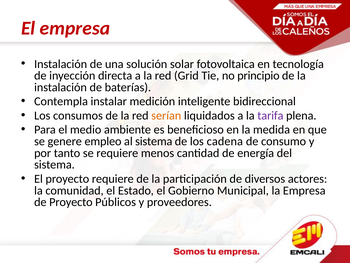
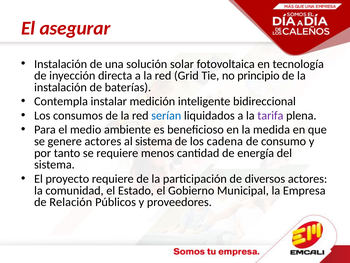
El empresa: empresa -> asegurar
serían colour: orange -> blue
genere empleo: empleo -> actores
de Proyecto: Proyecto -> Relación
